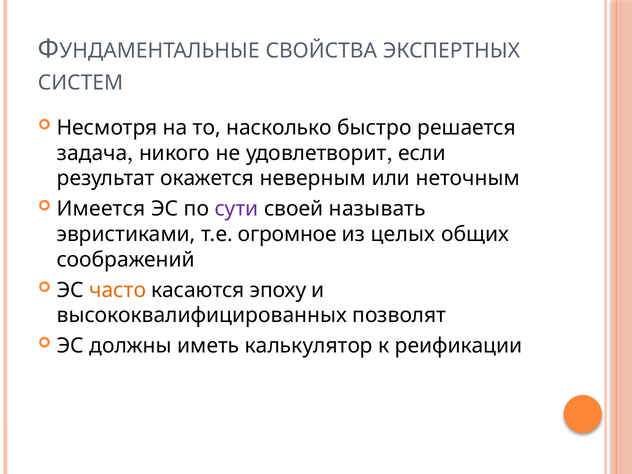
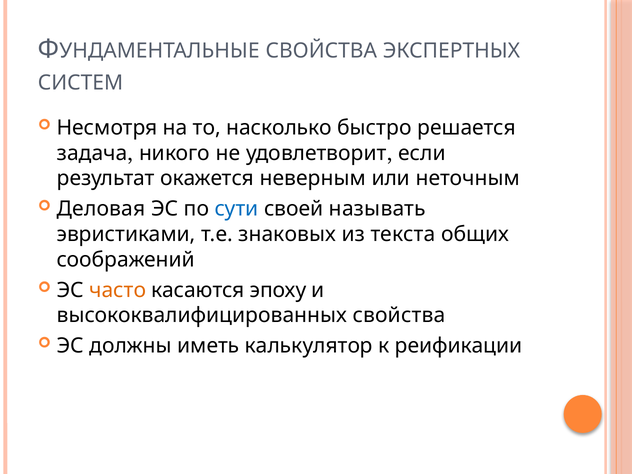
Имеется: Имеется -> Деловая
сути colour: purple -> blue
огромное: огромное -> знаковых
целых: целых -> текста
высококвалифицированных позволят: позволят -> свойства
